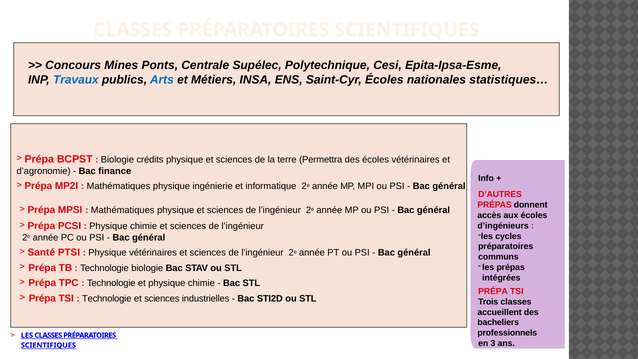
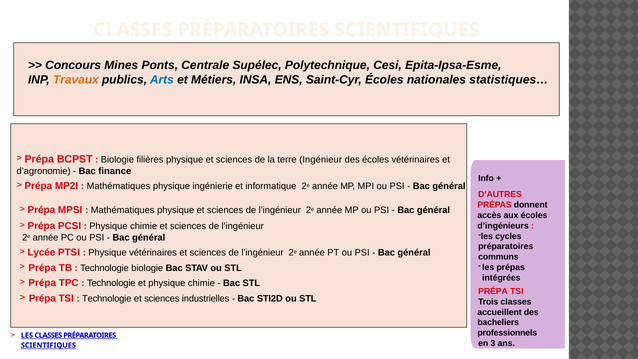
Travaux colour: blue -> orange
crédits: crédits -> filières
Permettra: Permettra -> Ingénieur
Santé: Santé -> Lycée
